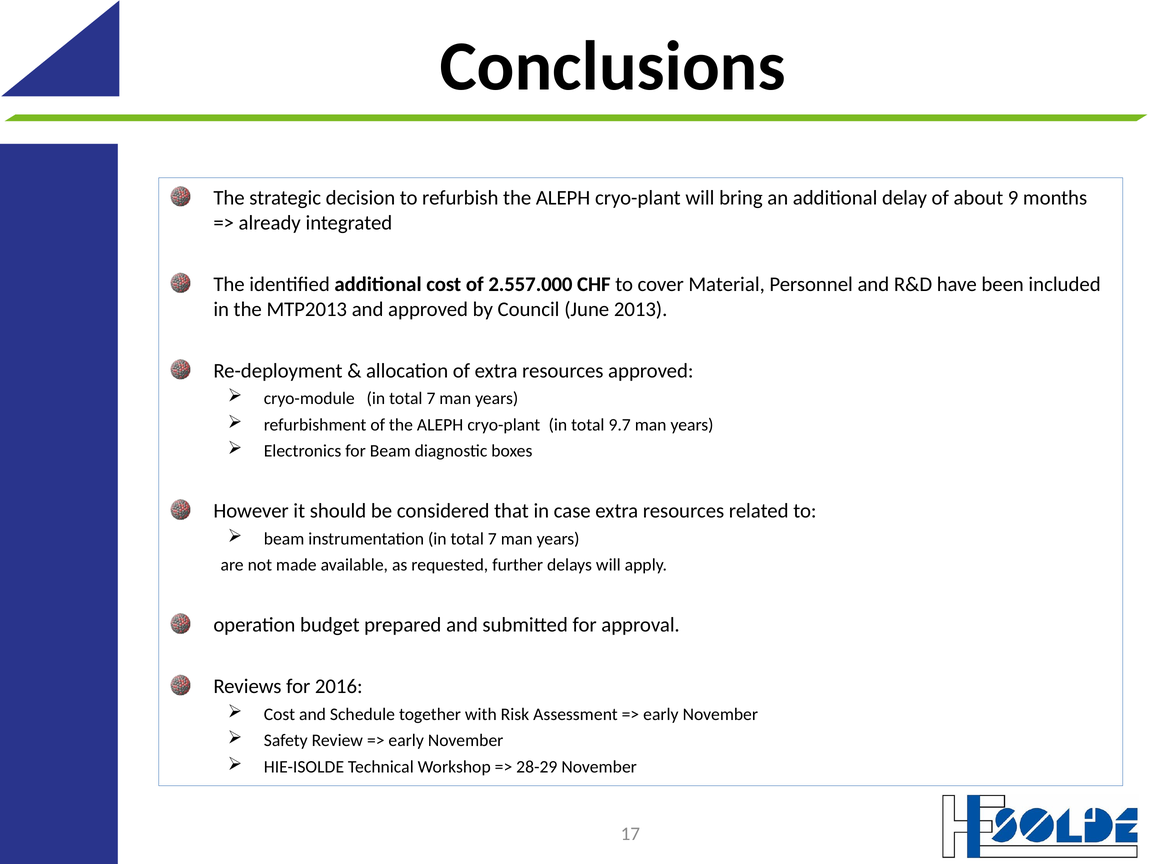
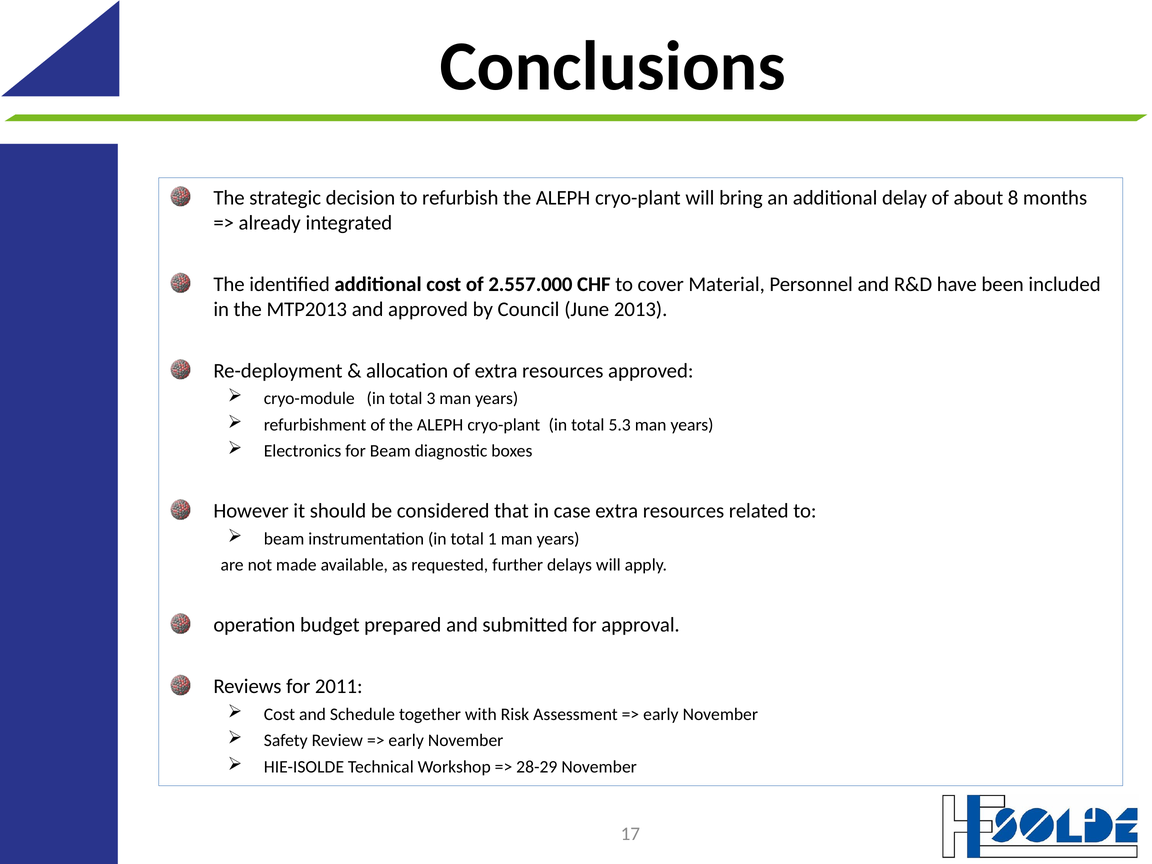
9: 9 -> 8
7 at (431, 399): 7 -> 3
9.7: 9.7 -> 5.3
instrumentation in total 7: 7 -> 1
2016: 2016 -> 2011
